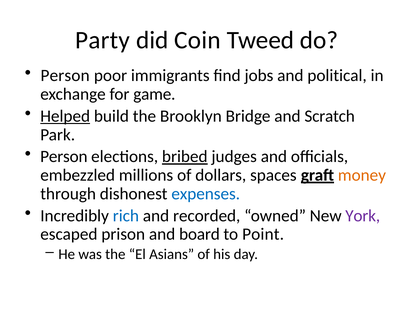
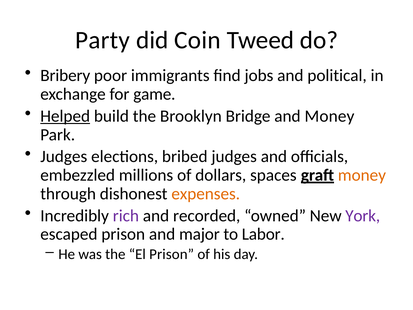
Person at (65, 76): Person -> Bribery
and Scratch: Scratch -> Money
Person at (64, 156): Person -> Judges
bribed underline: present -> none
expenses colour: blue -> orange
rich colour: blue -> purple
board: board -> major
Point: Point -> Labor
El Asians: Asians -> Prison
